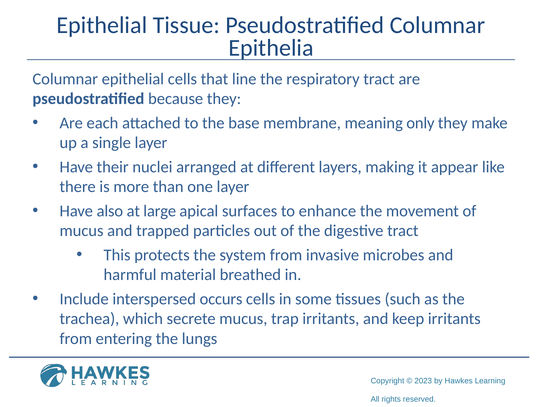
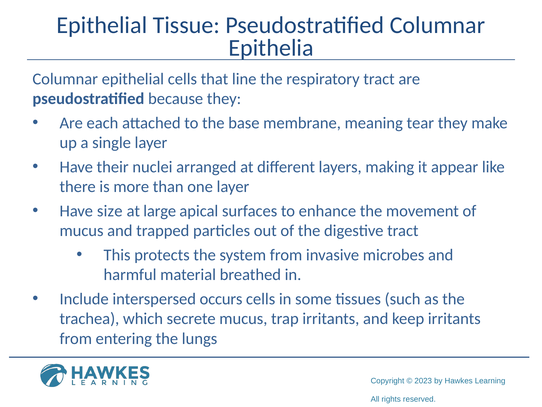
only: only -> tear
also: also -> size
